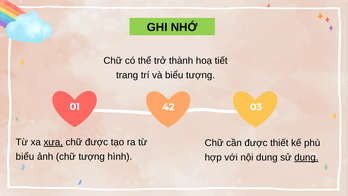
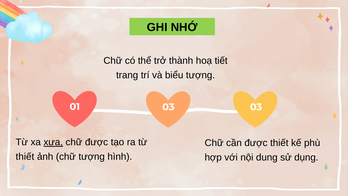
01 42: 42 -> 03
biểu at (25, 157): biểu -> thiết
dụng underline: present -> none
